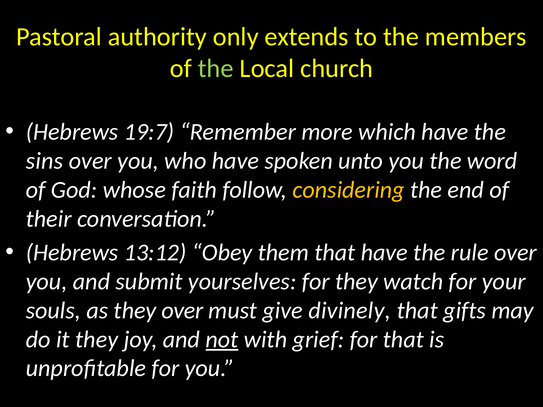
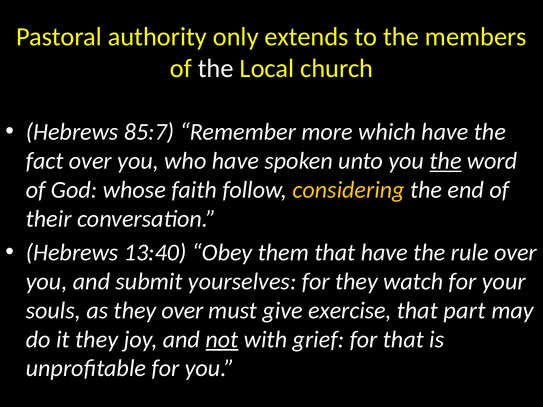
the at (216, 68) colour: light green -> white
19:7: 19:7 -> 85:7
sins: sins -> fact
the at (446, 161) underline: none -> present
13:12: 13:12 -> 13:40
divinely: divinely -> exercise
gifts: gifts -> part
